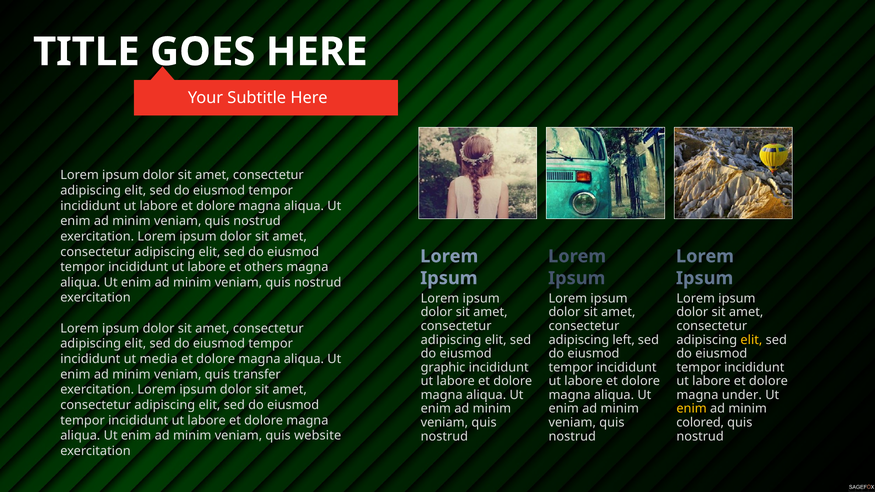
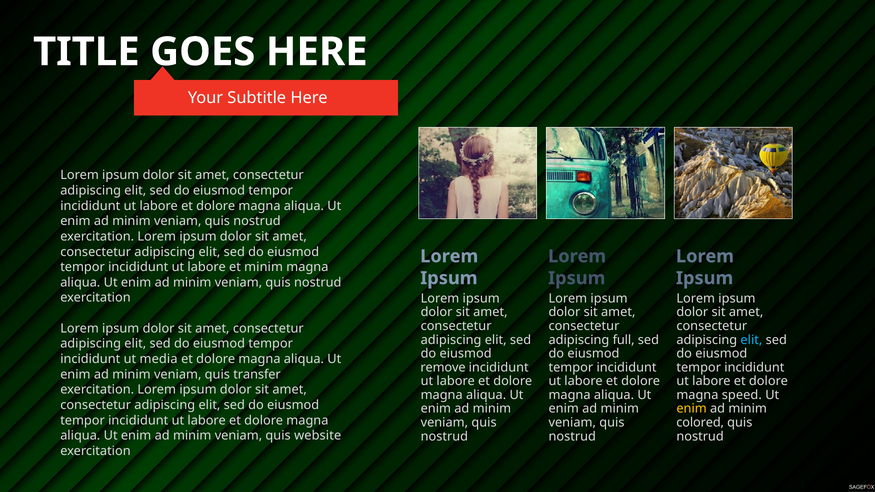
et others: others -> minim
left: left -> full
elit at (751, 340) colour: yellow -> light blue
graphic: graphic -> remove
under: under -> speed
